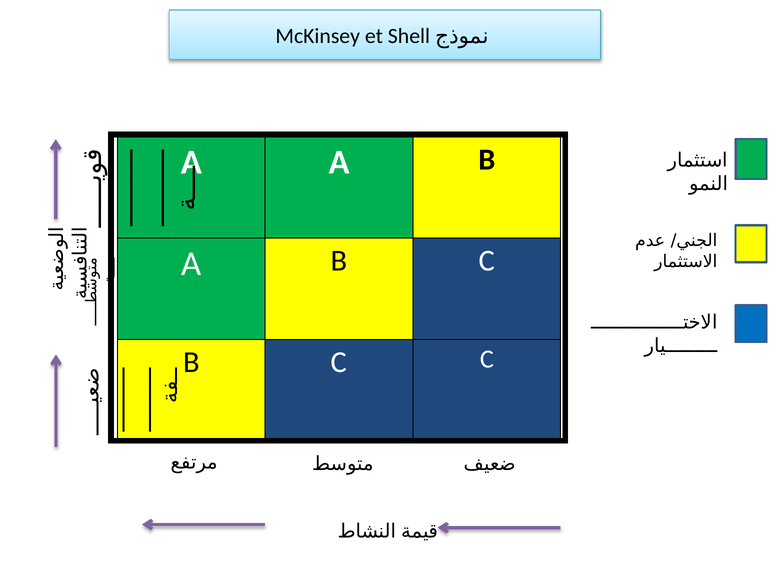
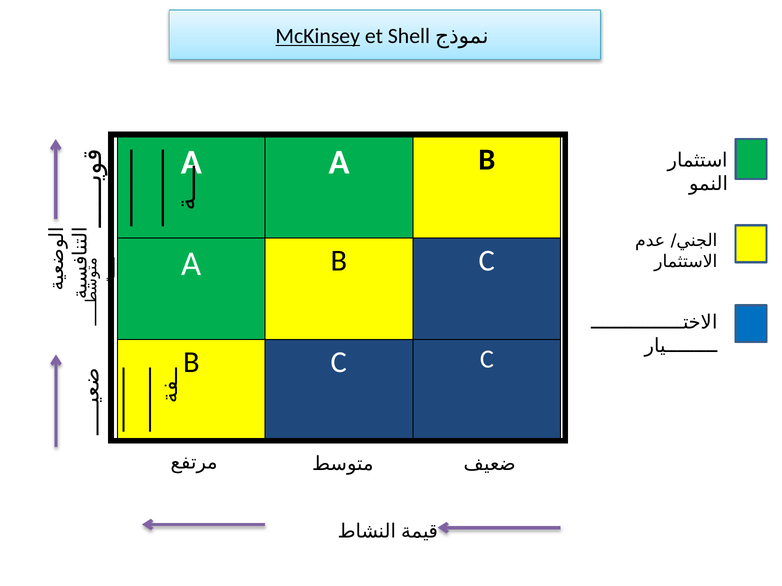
McKinsey underline: none -> present
